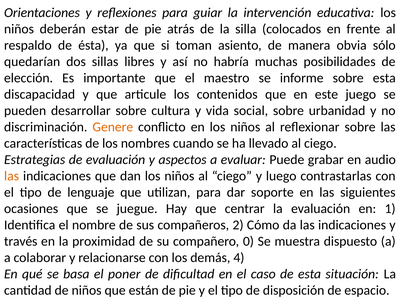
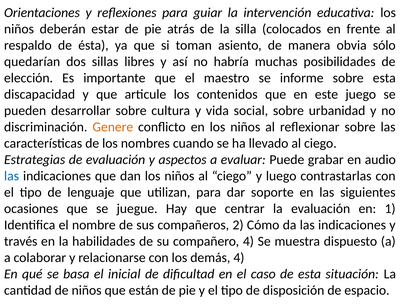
las at (12, 176) colour: orange -> blue
proximidad: proximidad -> habilidades
compañero 0: 0 -> 4
poner: poner -> inicial
